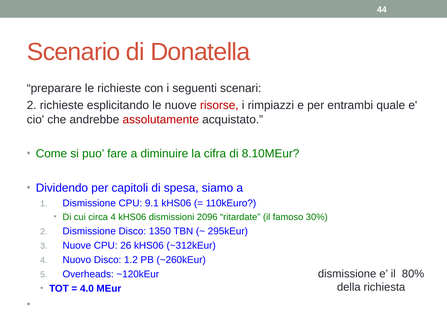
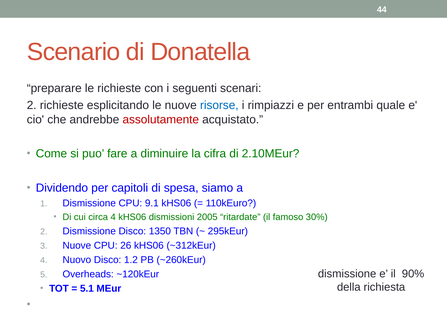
risorse colour: red -> blue
8.10MEur: 8.10MEur -> 2.10MEur
2096: 2096 -> 2005
80%: 80% -> 90%
4.0: 4.0 -> 5.1
